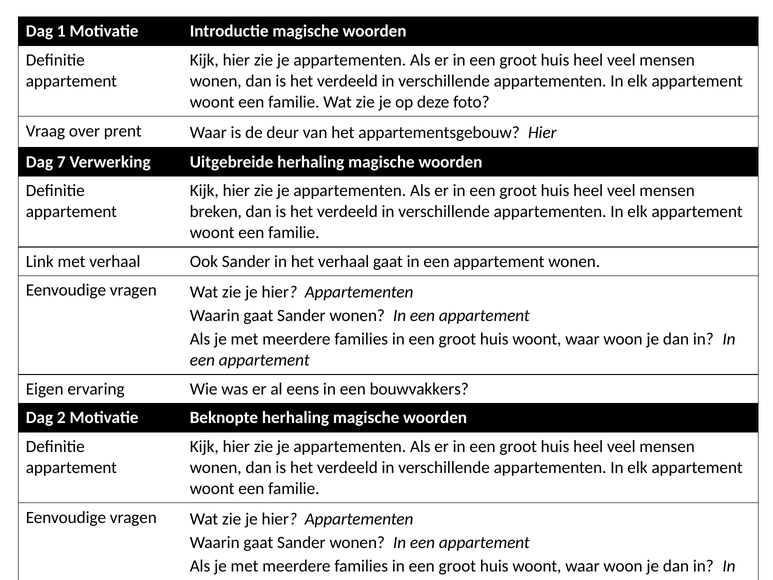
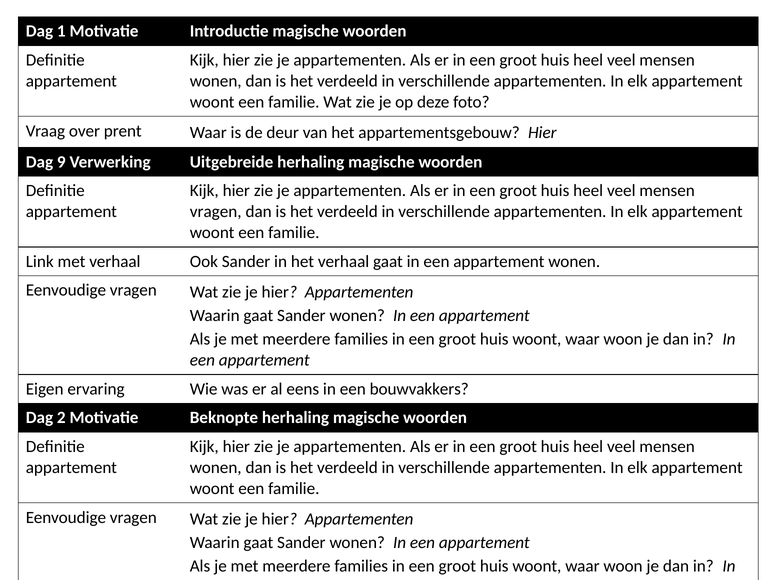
7: 7 -> 9
breken at (216, 212): breken -> vragen
